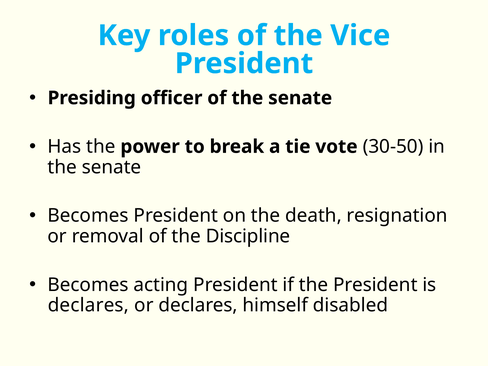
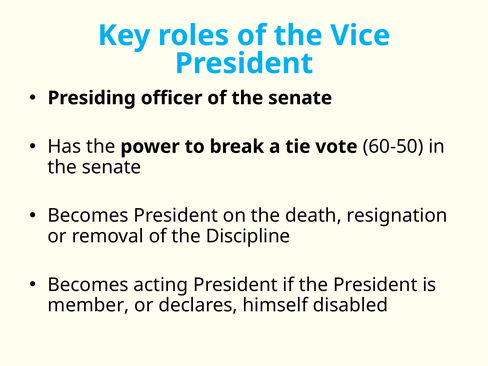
30-50: 30-50 -> 60-50
declares at (88, 305): declares -> member
